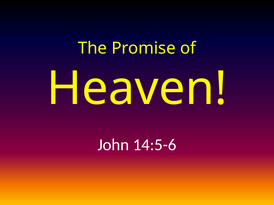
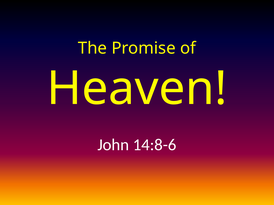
14:5-6: 14:5-6 -> 14:8-6
